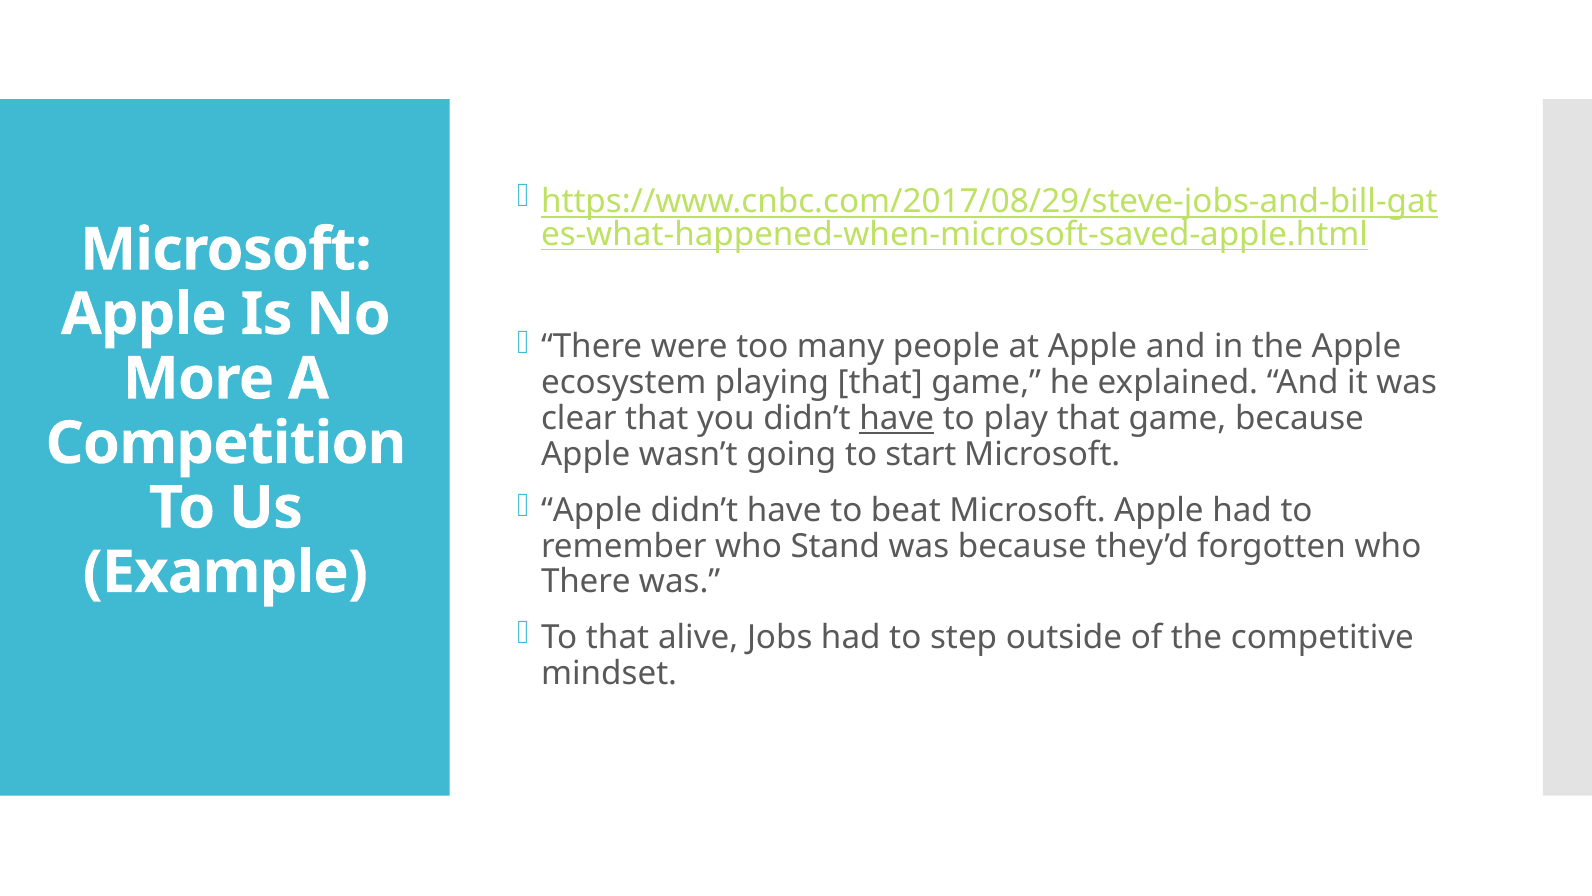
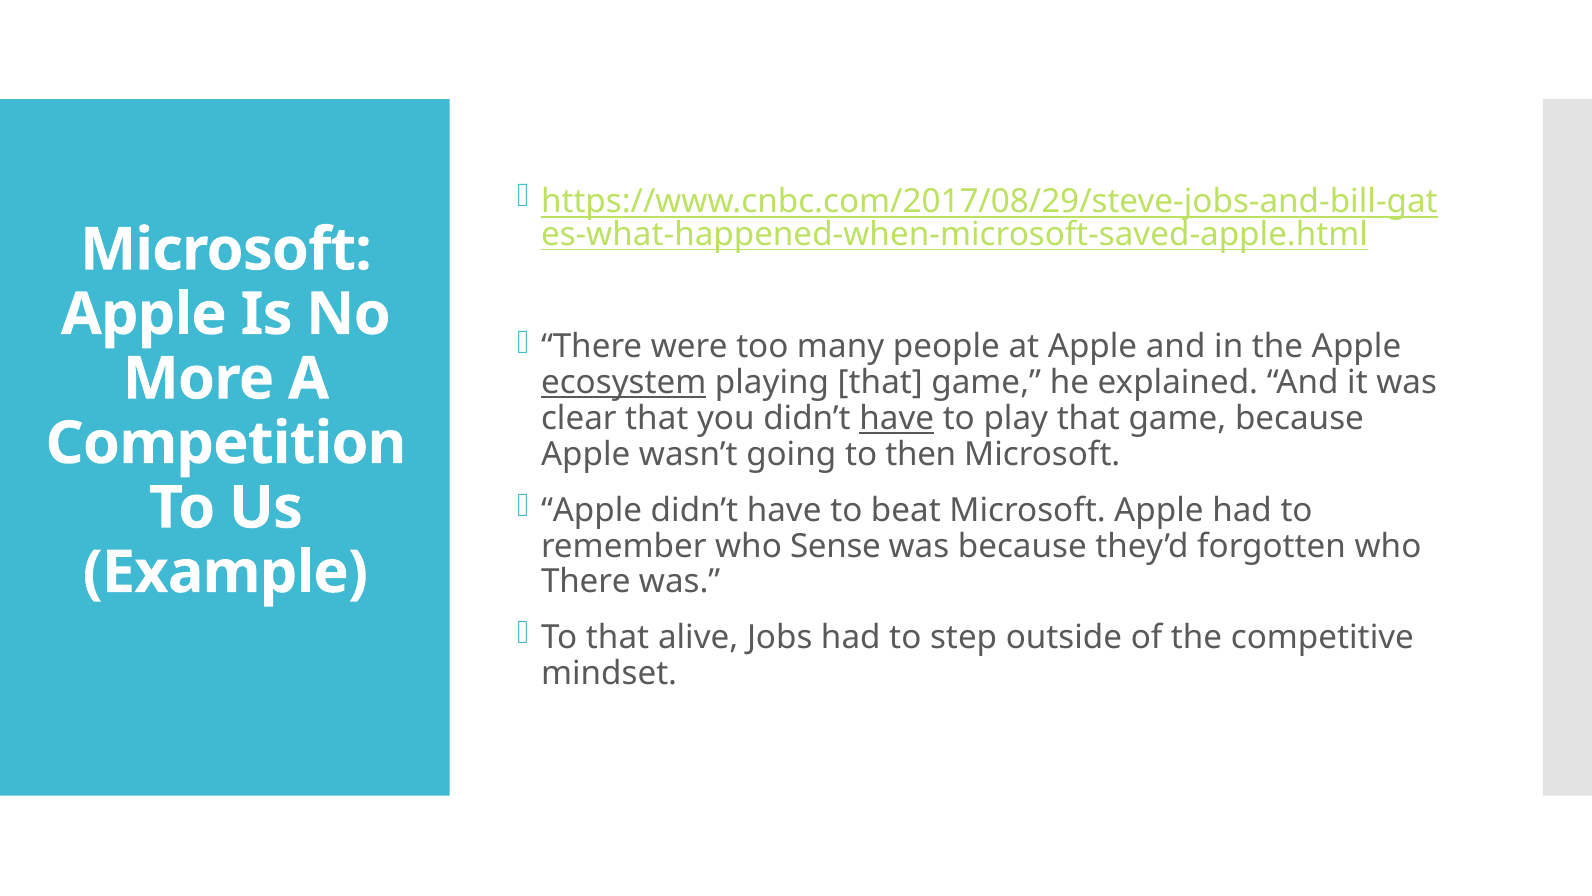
ecosystem underline: none -> present
start: start -> then
Stand: Stand -> Sense
